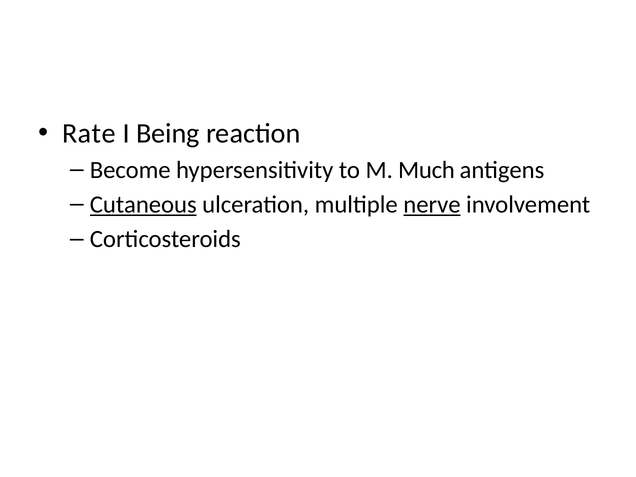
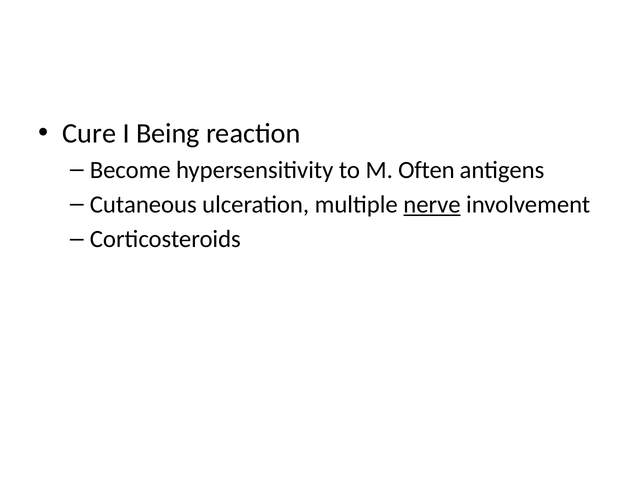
Rate: Rate -> Cure
Much: Much -> Often
Cutaneous underline: present -> none
